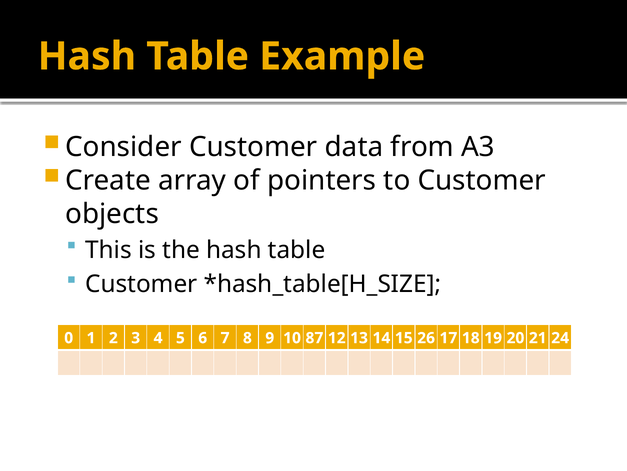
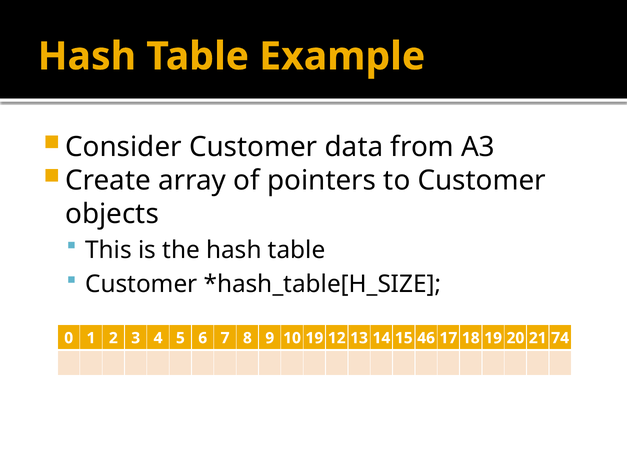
10 87: 87 -> 19
26: 26 -> 46
24: 24 -> 74
